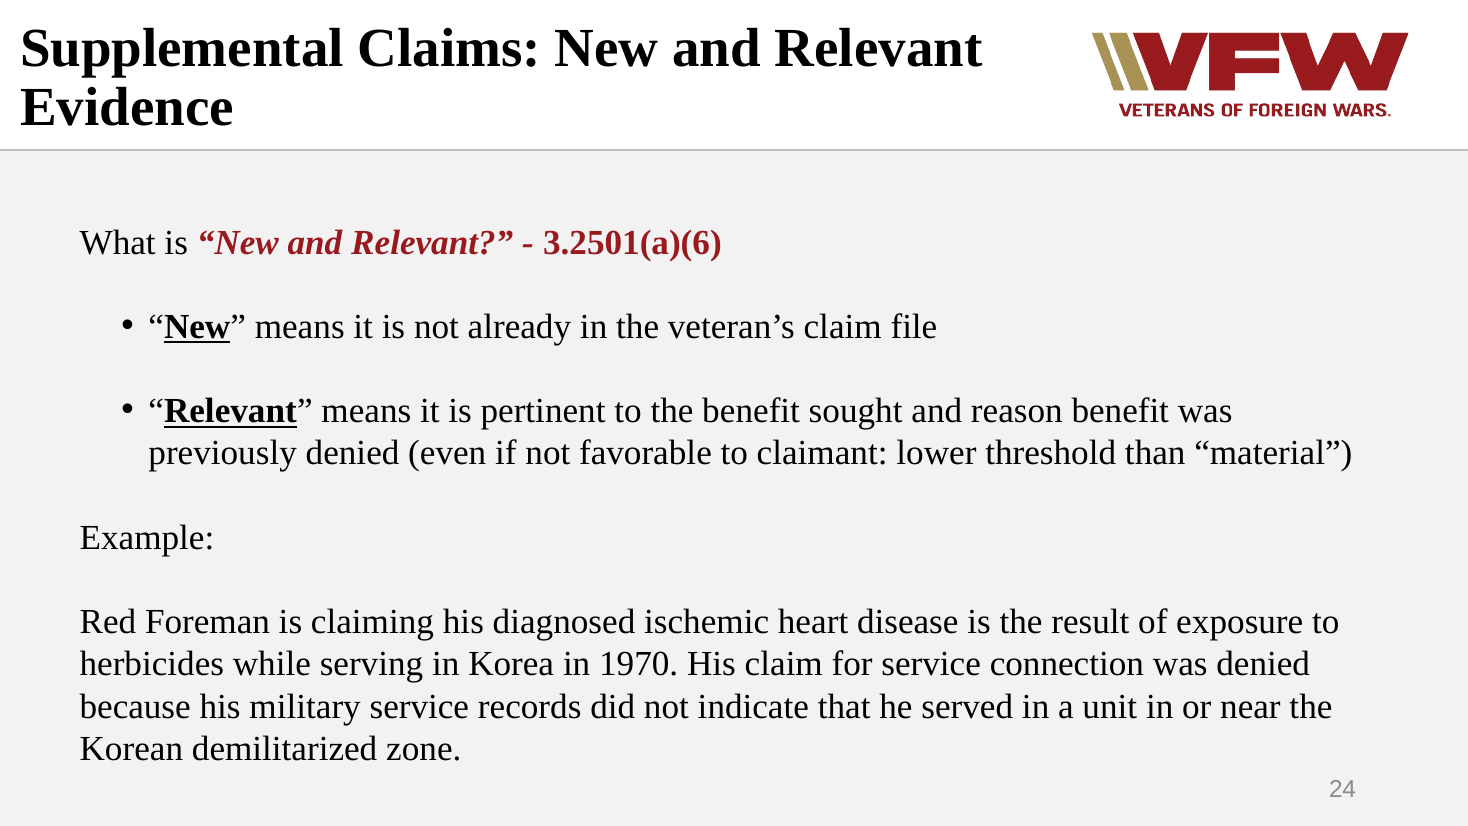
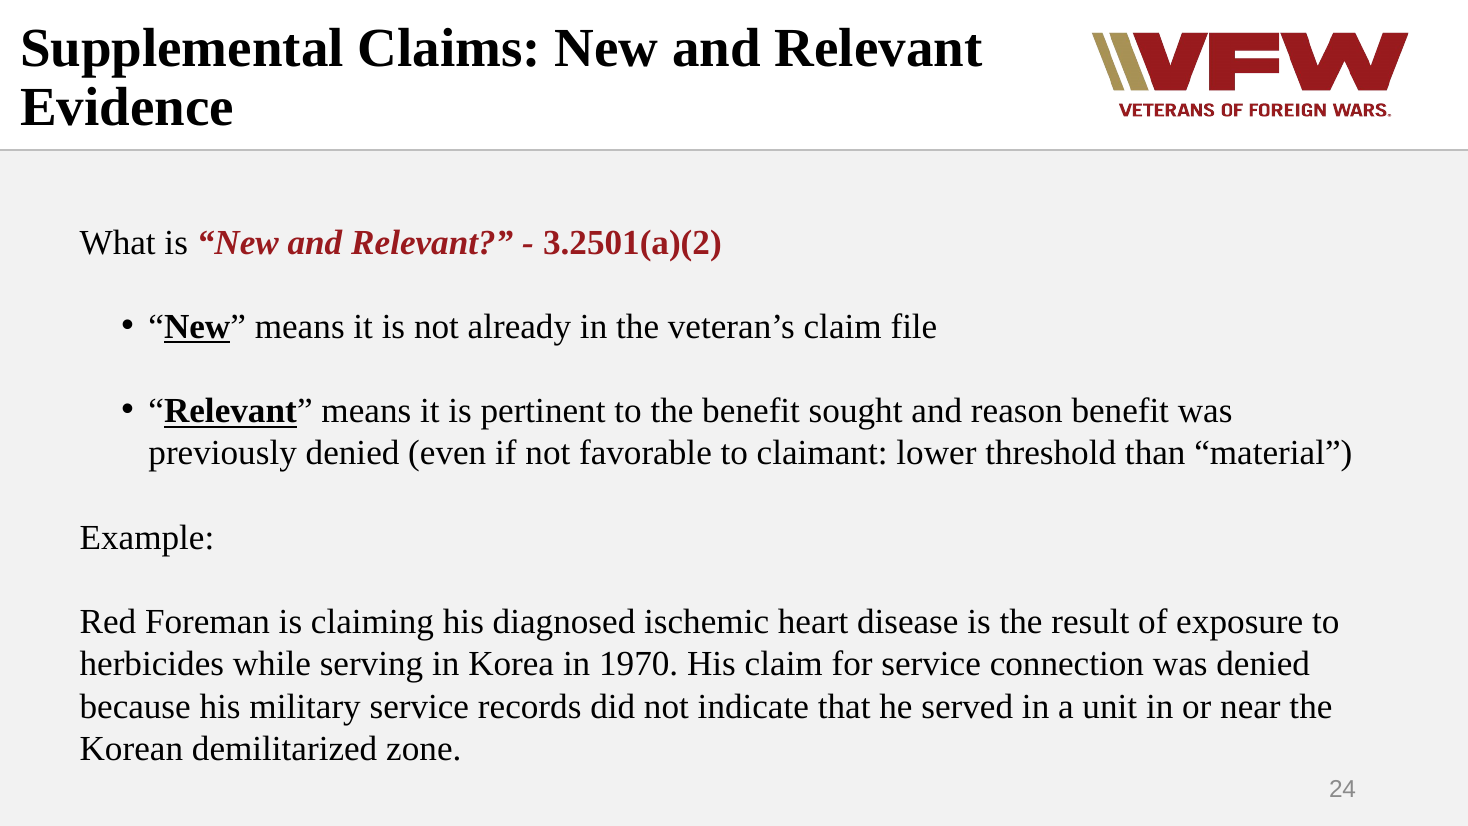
3.2501(a)(6: 3.2501(a)(6 -> 3.2501(a)(2
